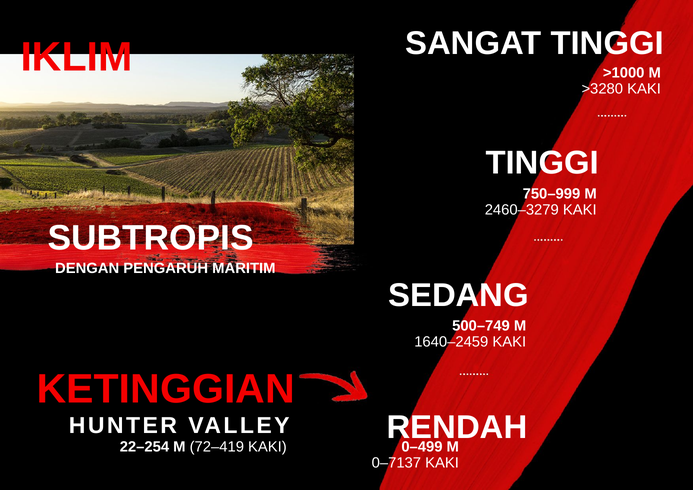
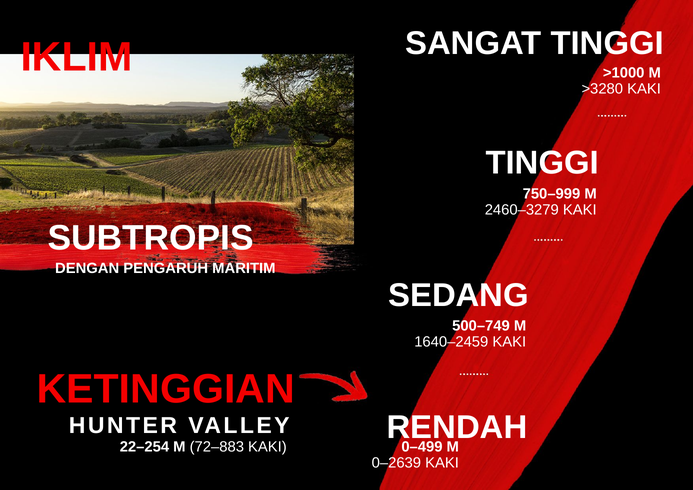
72–419: 72–419 -> 72–883
0–7137: 0–7137 -> 0–2639
